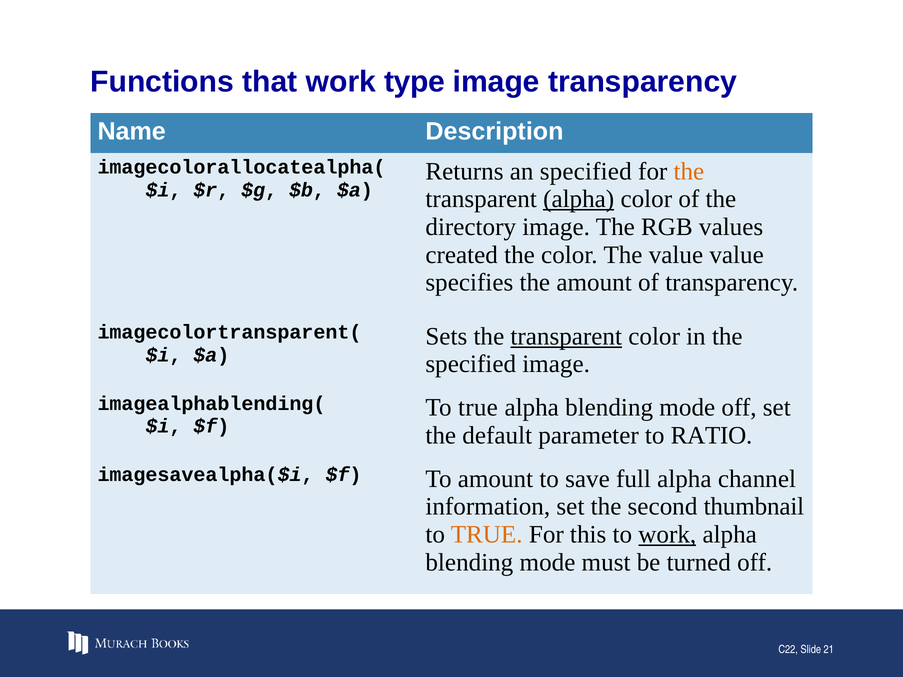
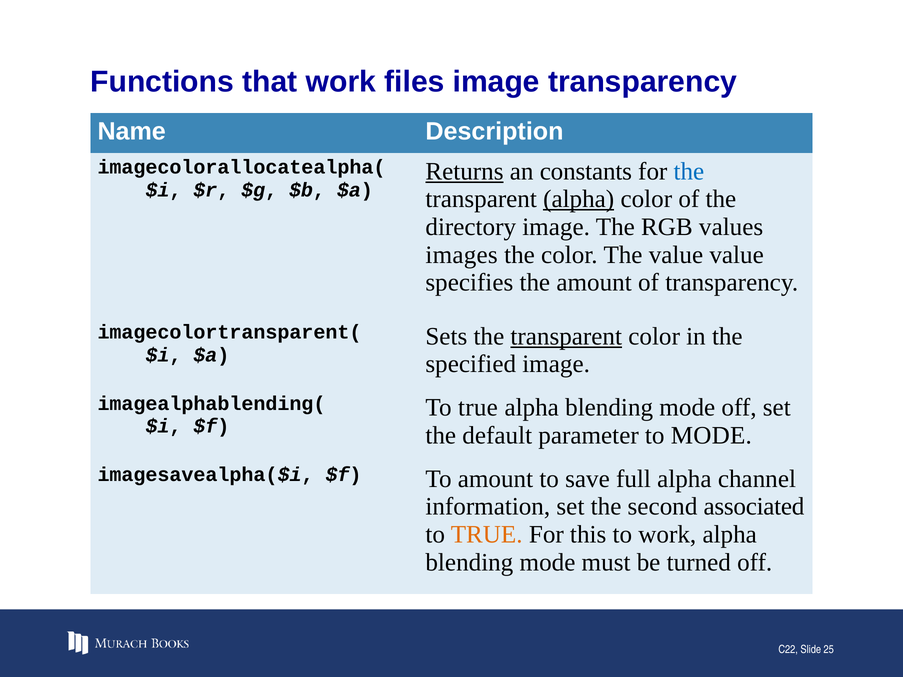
type: type -> files
Returns underline: none -> present
an specified: specified -> constants
the at (689, 171) colour: orange -> blue
created: created -> images
to RATIO: RATIO -> MODE
thumbnail: thumbnail -> associated
work at (667, 535) underline: present -> none
21: 21 -> 25
